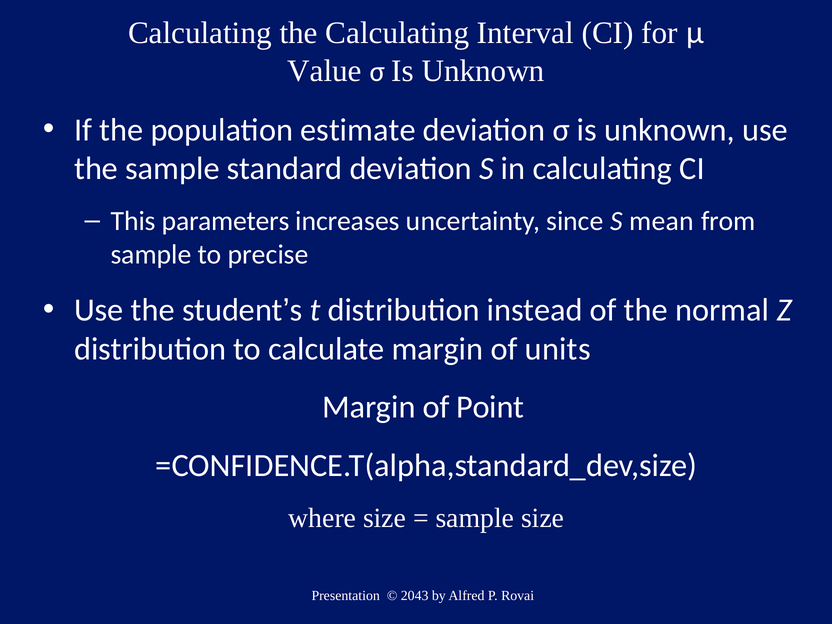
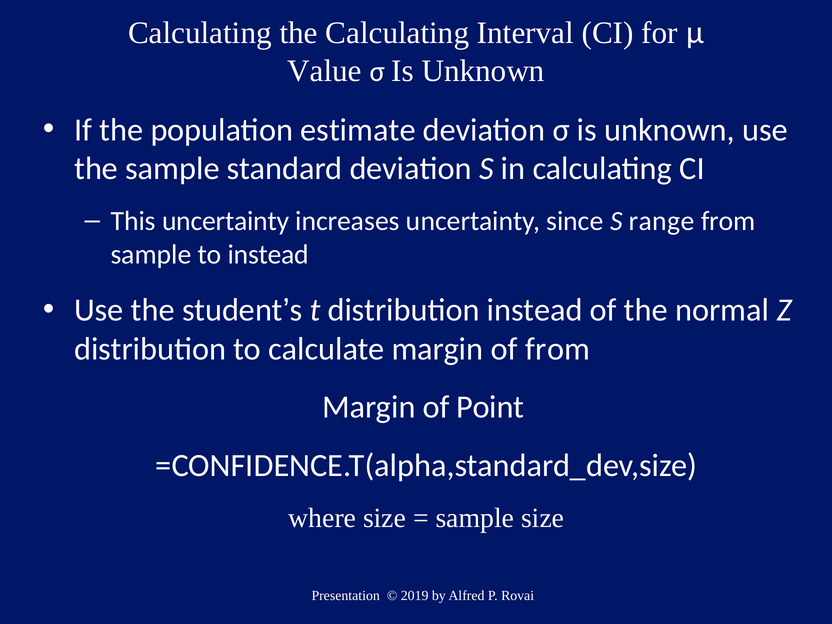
This parameters: parameters -> uncertainty
mean: mean -> range
to precise: precise -> instead
of units: units -> from
2043: 2043 -> 2019
